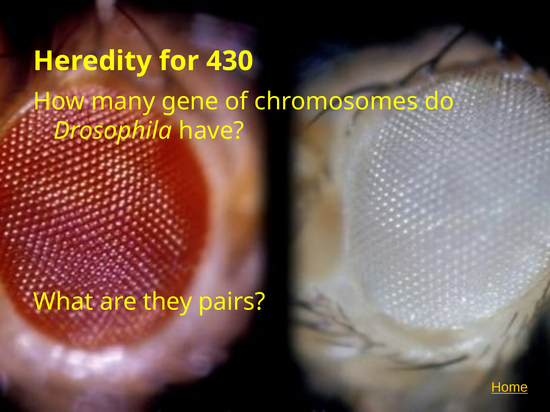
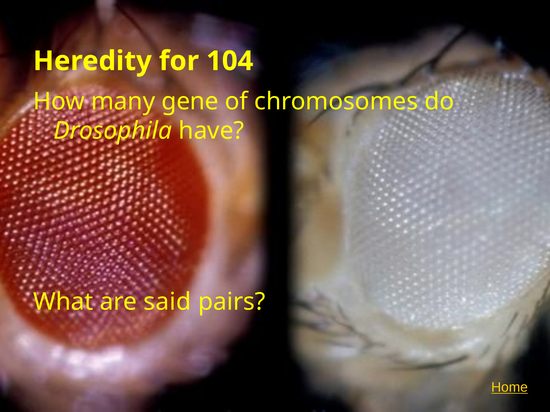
430: 430 -> 104
they: they -> said
